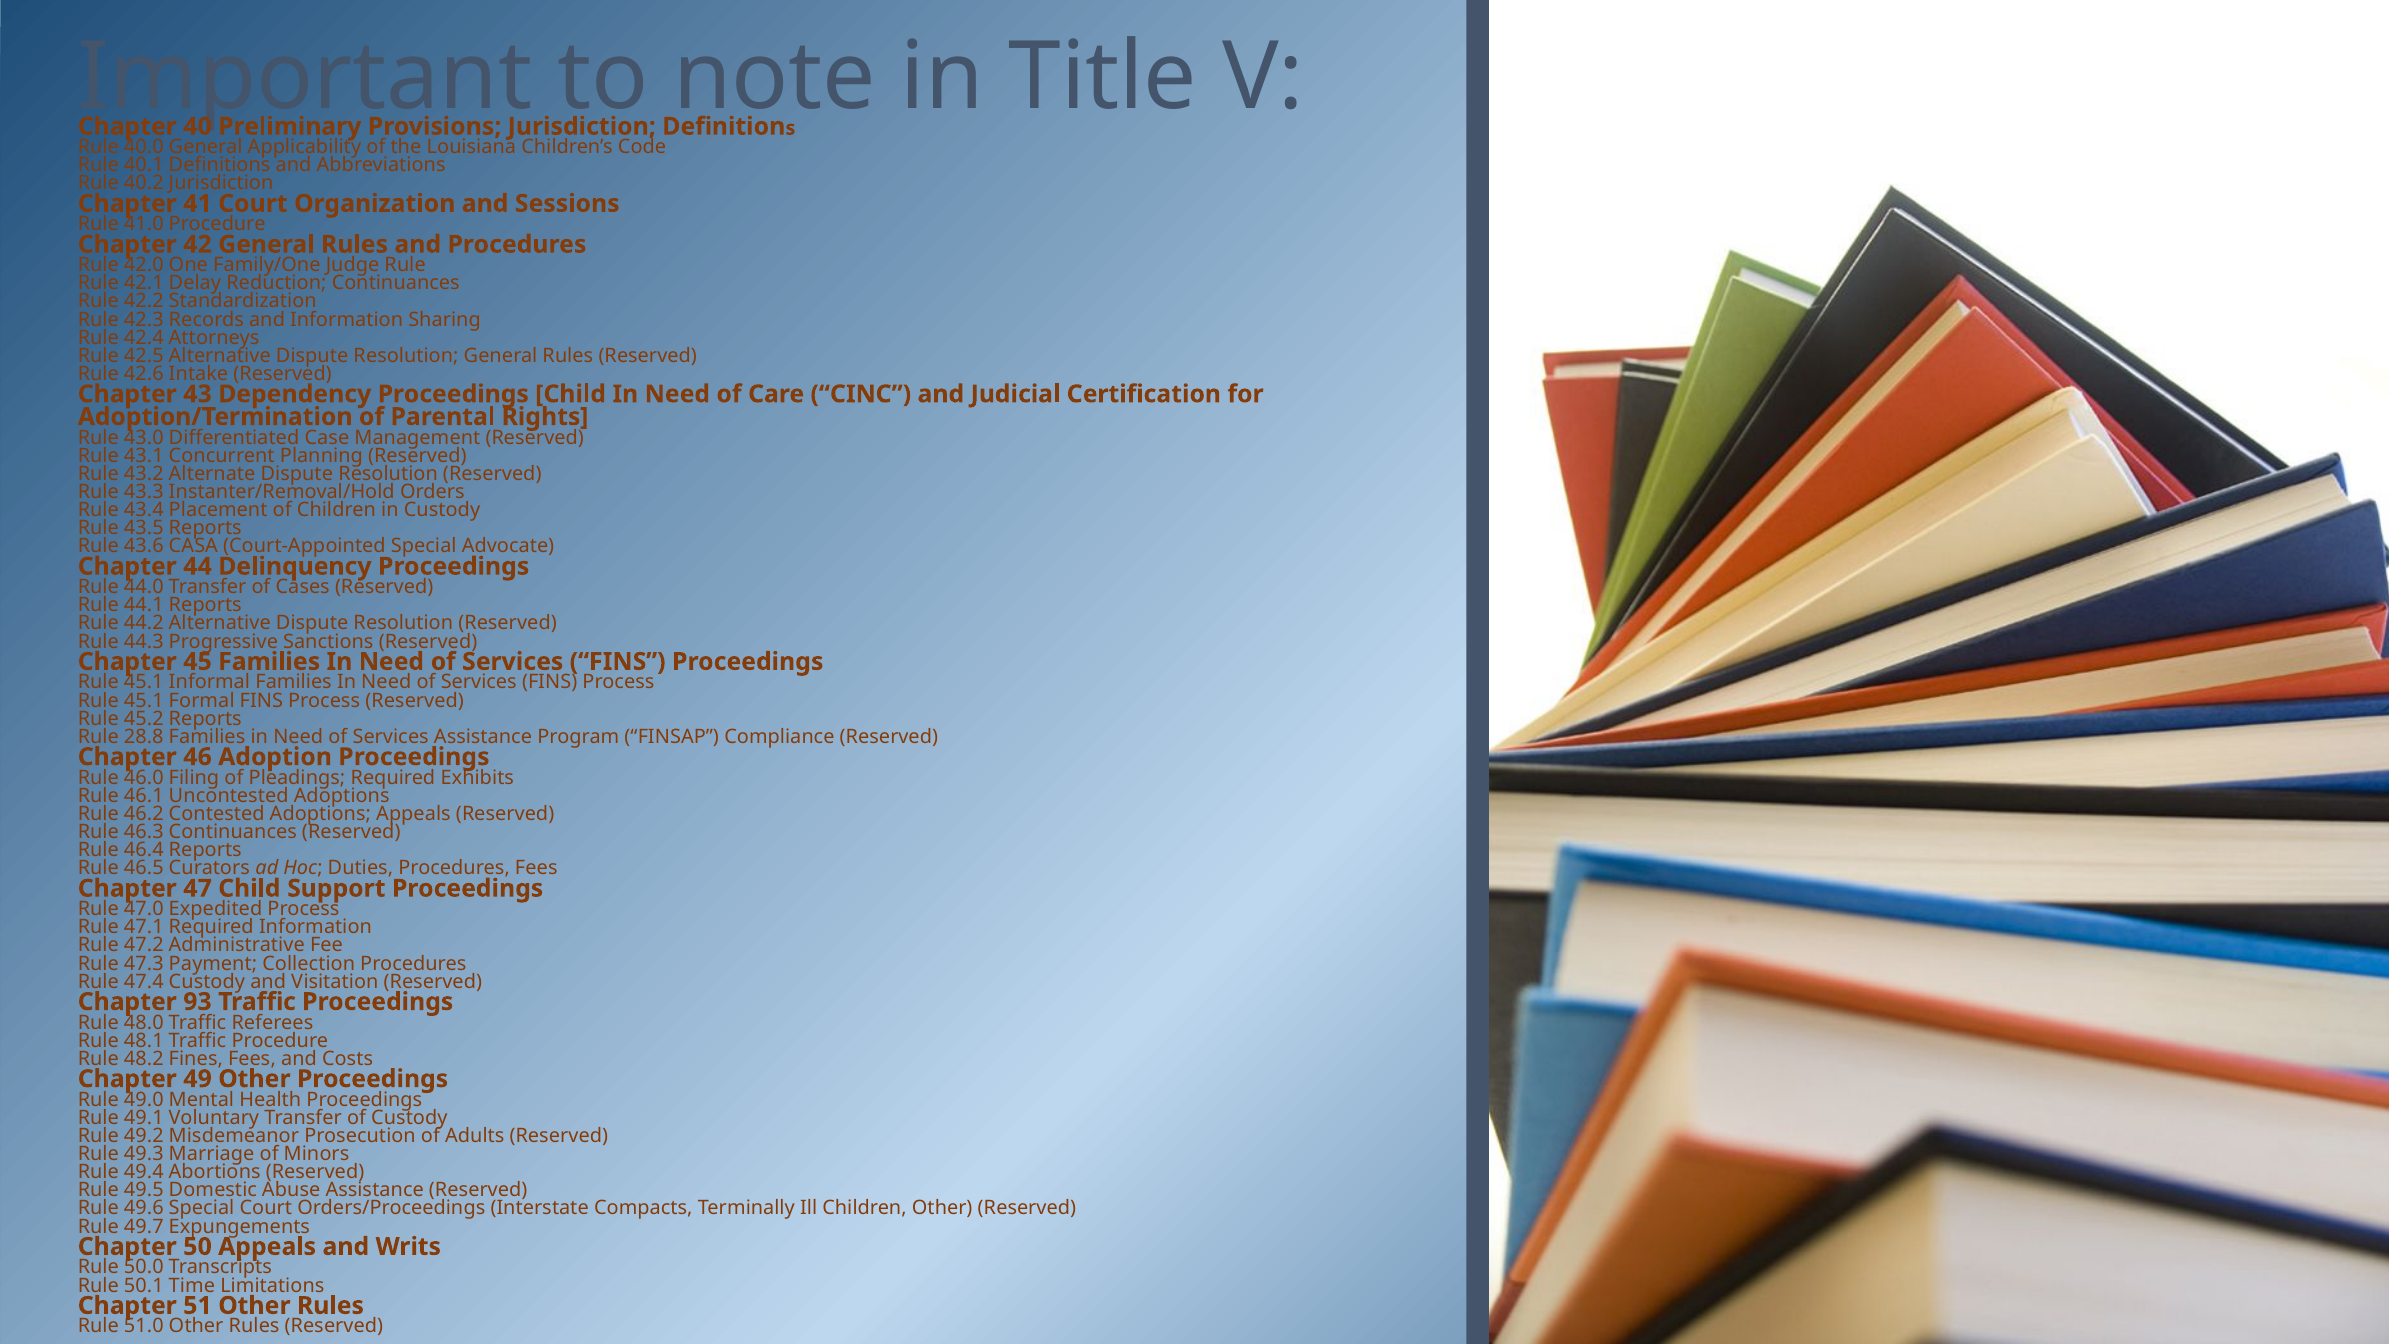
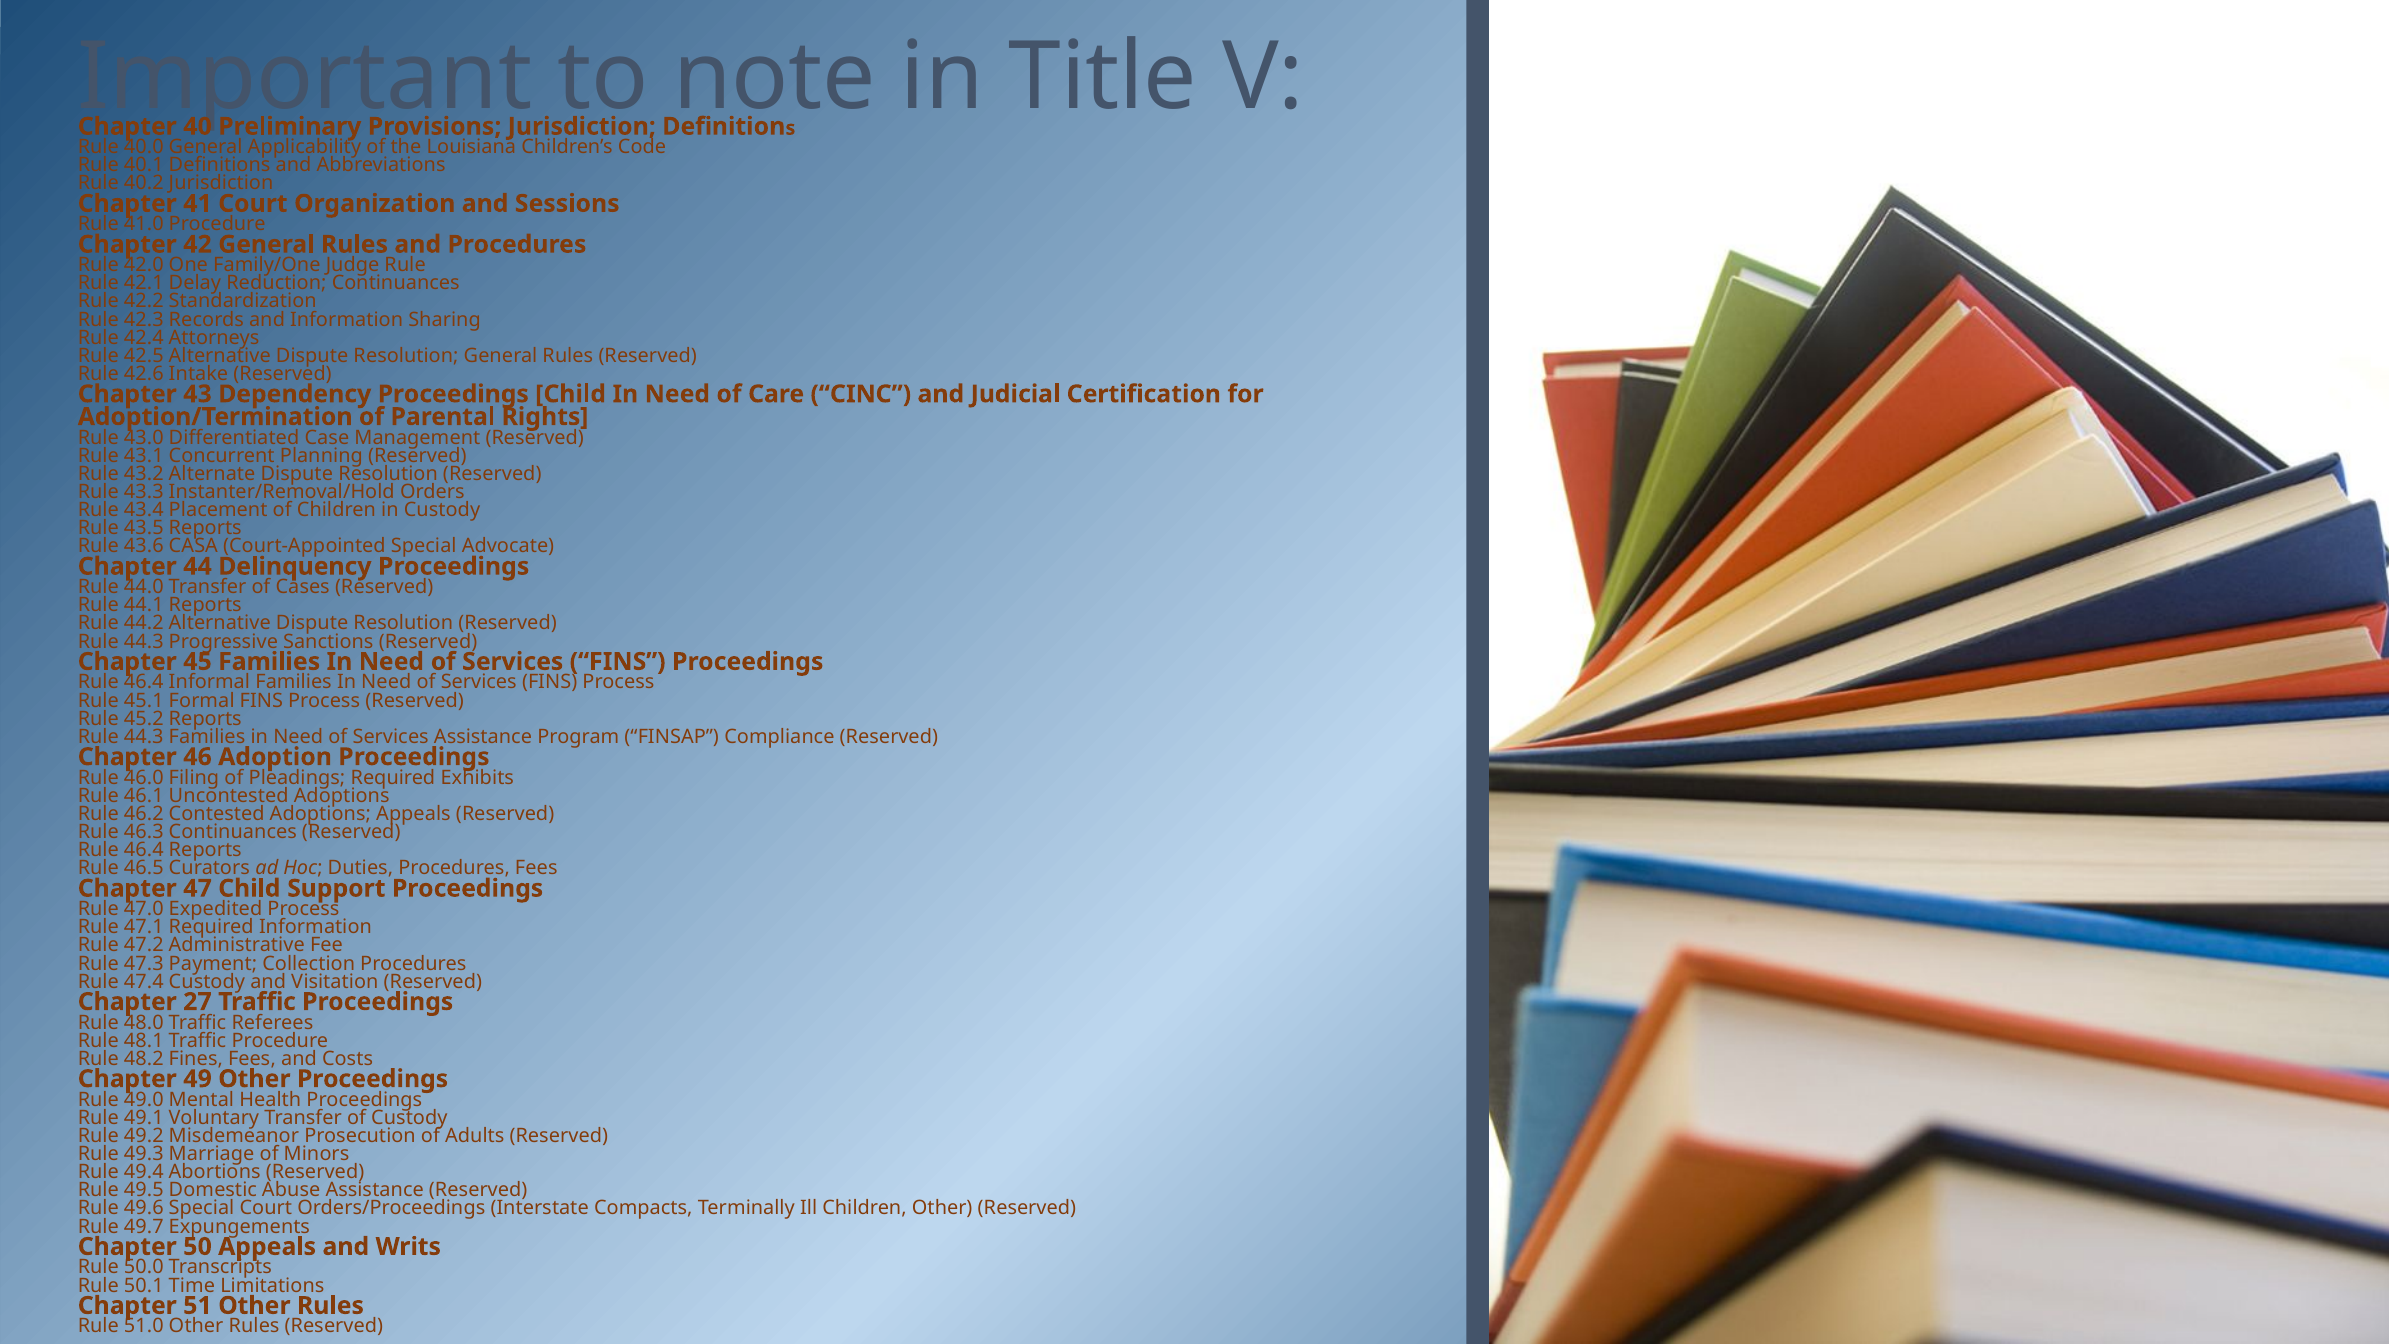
45.1 at (144, 682): 45.1 -> 46.4
28.8 at (144, 737): 28.8 -> 44.3
93: 93 -> 27
